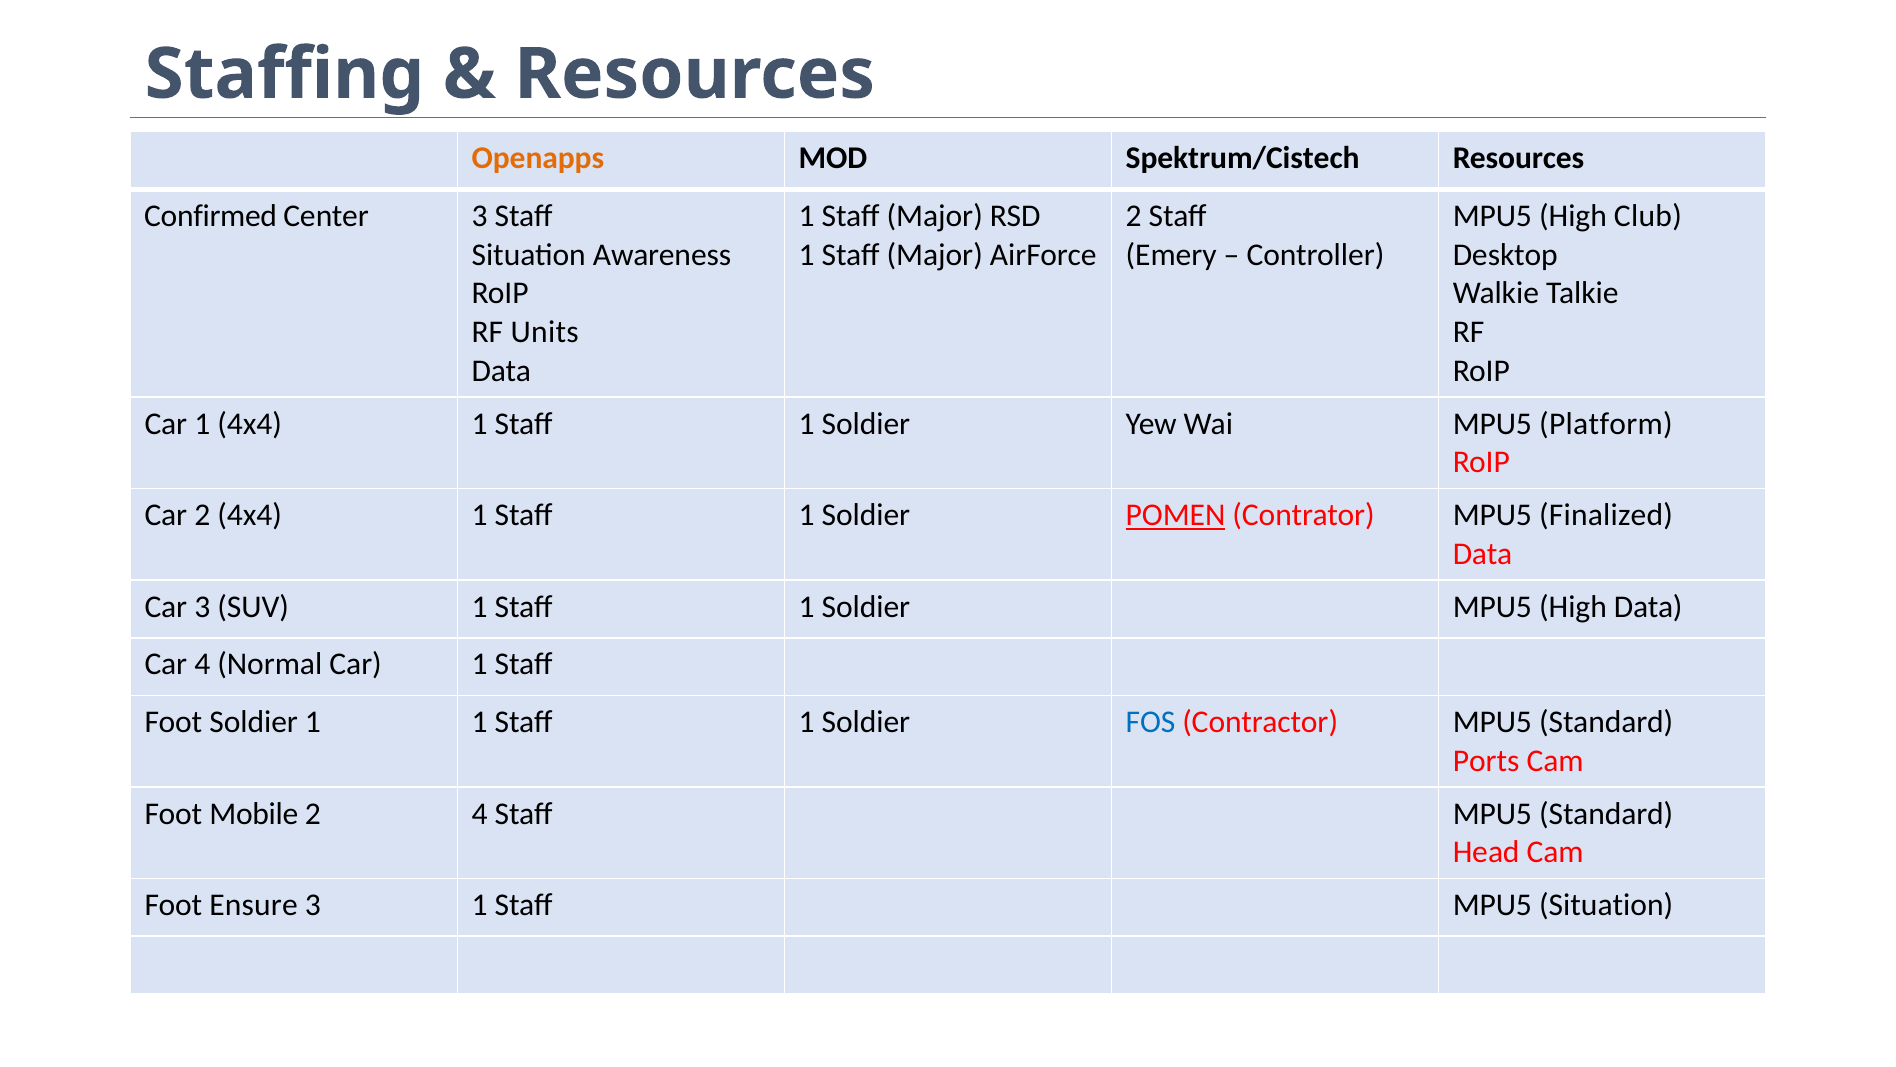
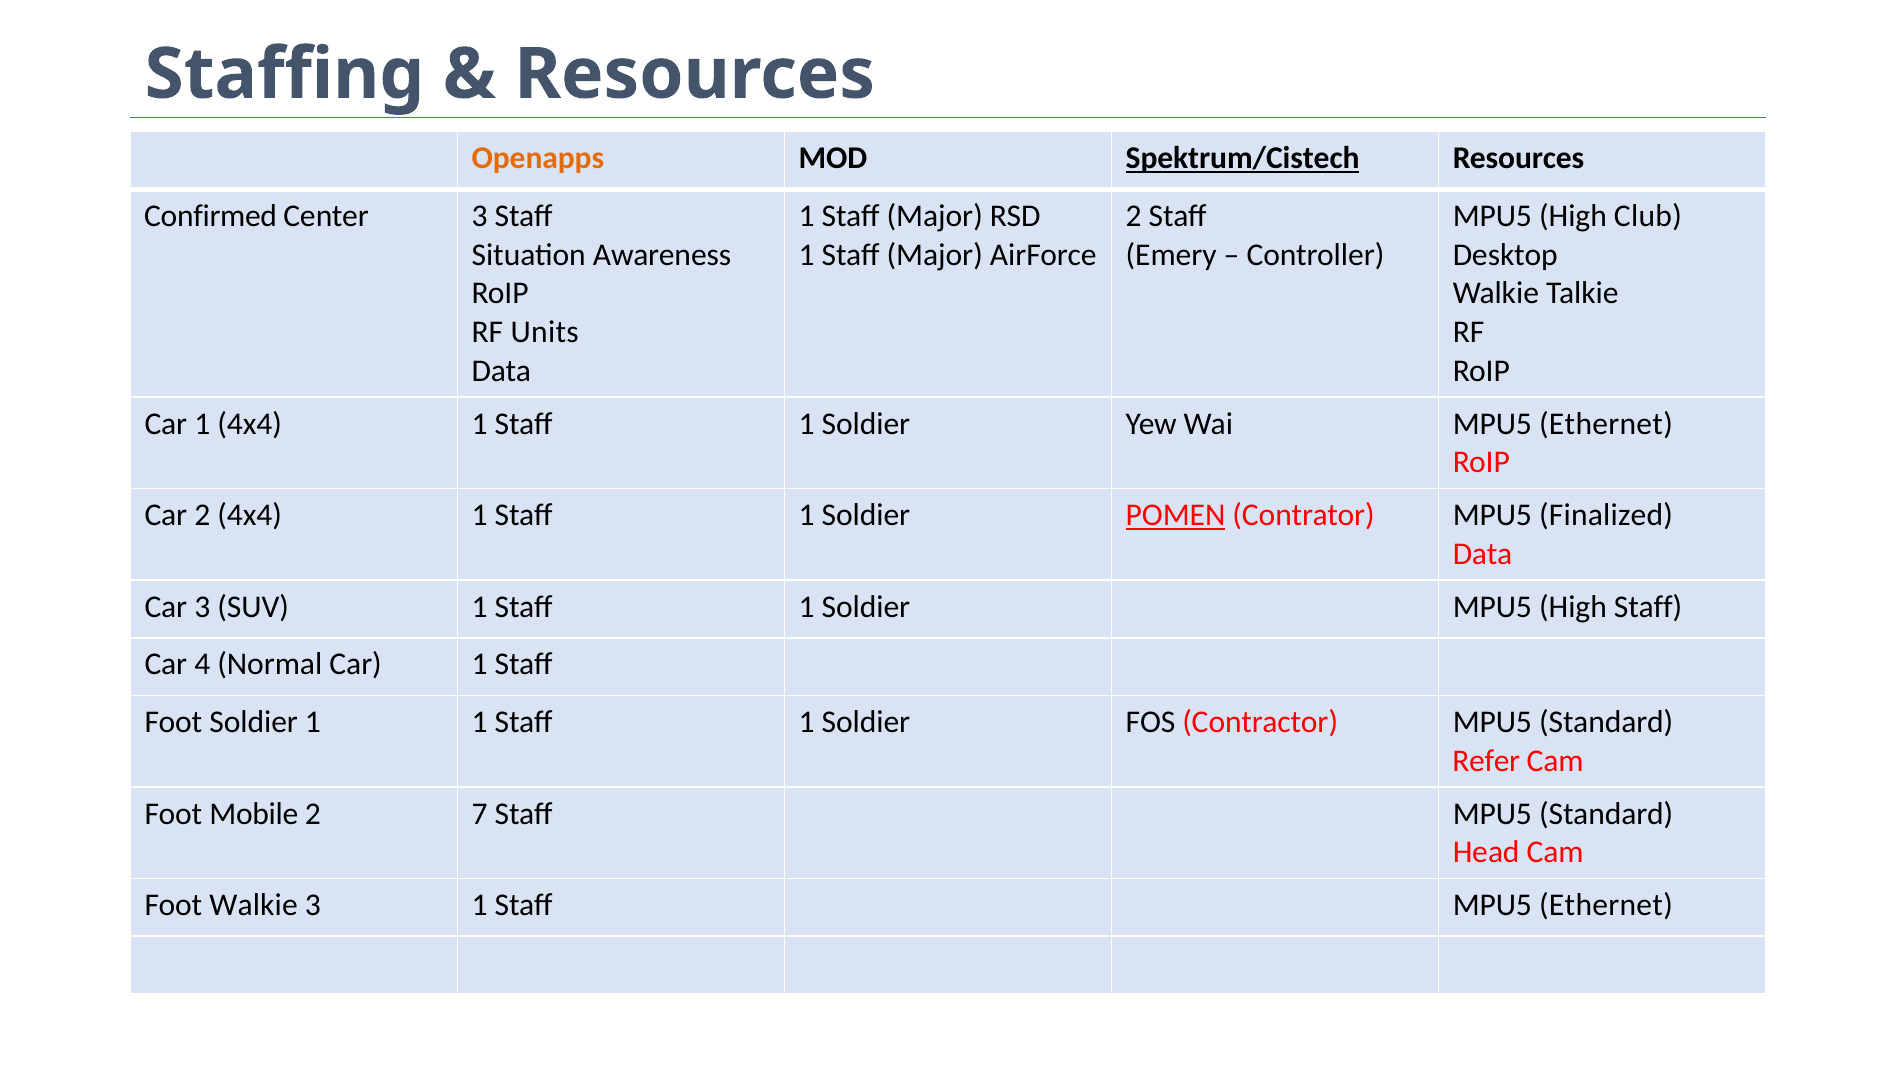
Spektrum/Cistech underline: none -> present
Wai MPU5 Platform: Platform -> Ethernet
High Data: Data -> Staff
FOS colour: blue -> black
Ports: Ports -> Refer
2 4: 4 -> 7
Foot Ensure: Ensure -> Walkie
Staff MPU5 Situation: Situation -> Ethernet
